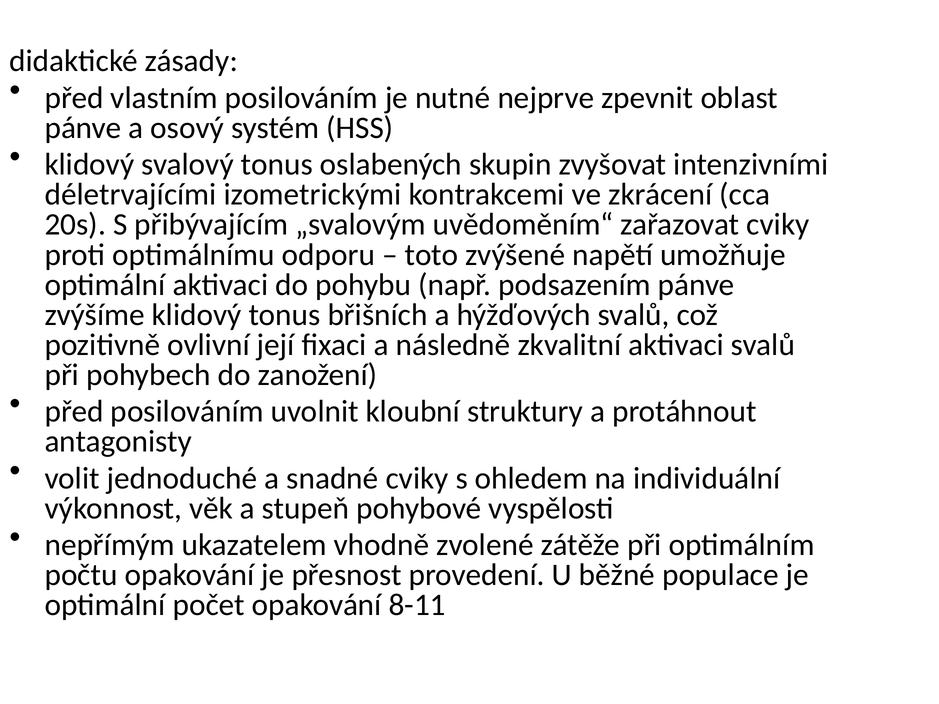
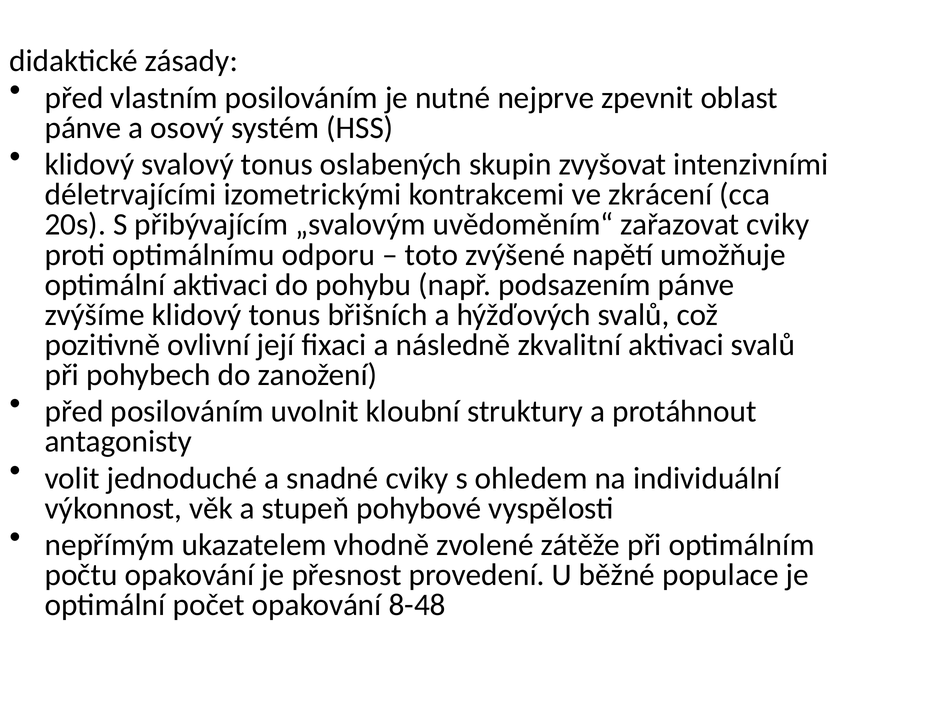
8-11: 8-11 -> 8-48
